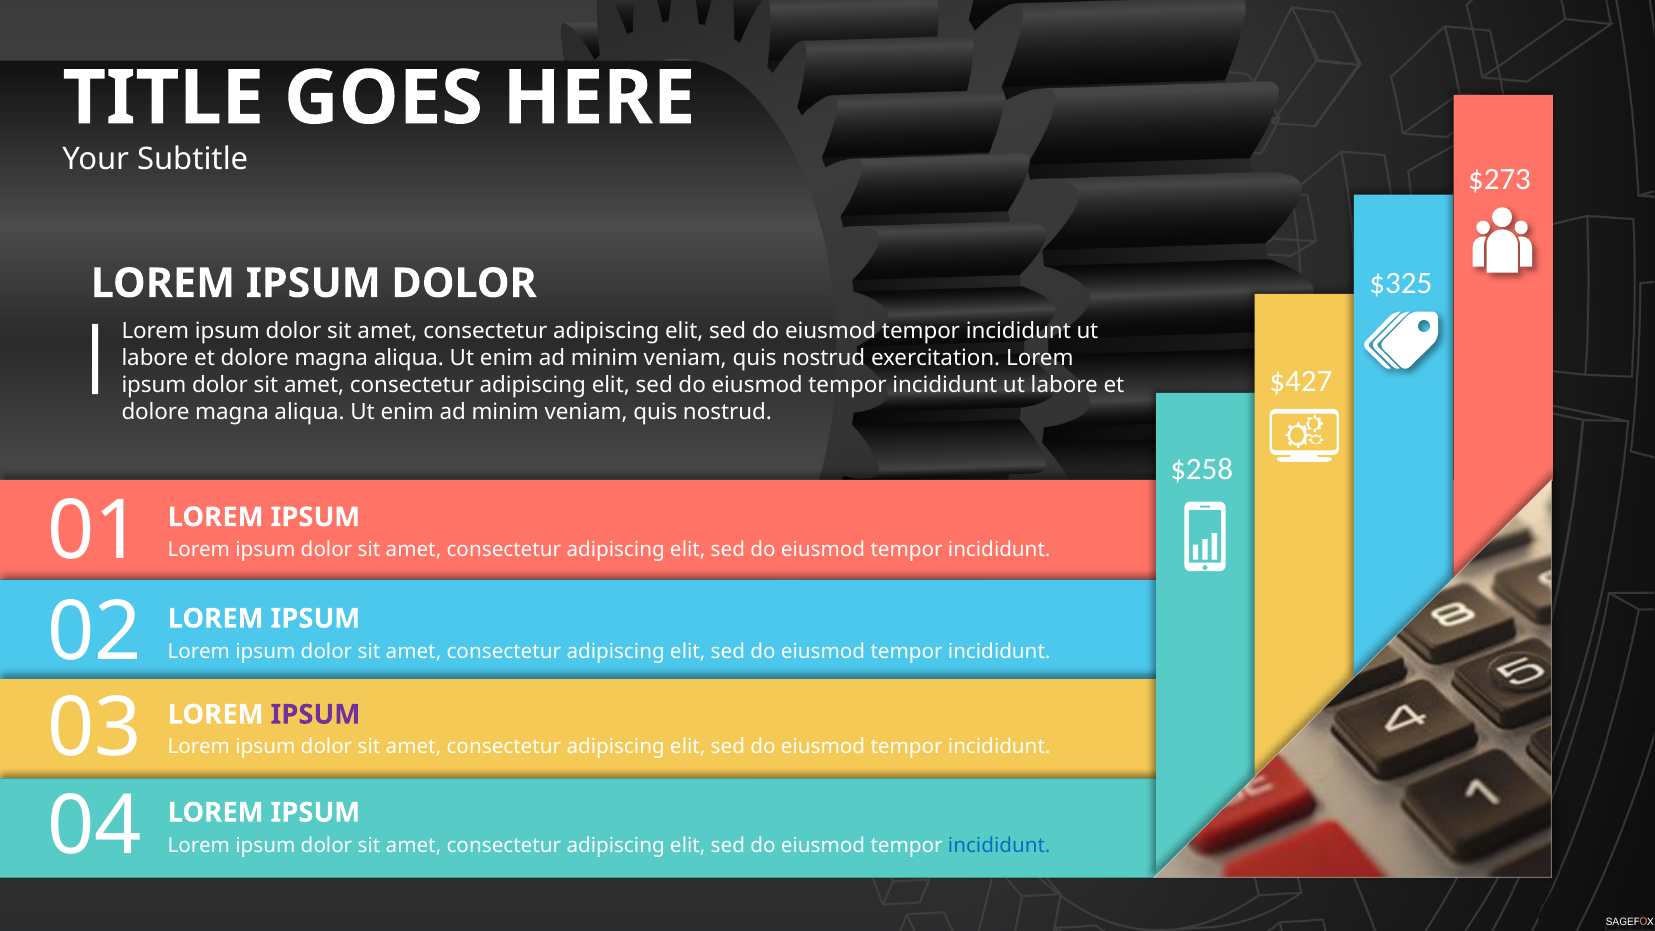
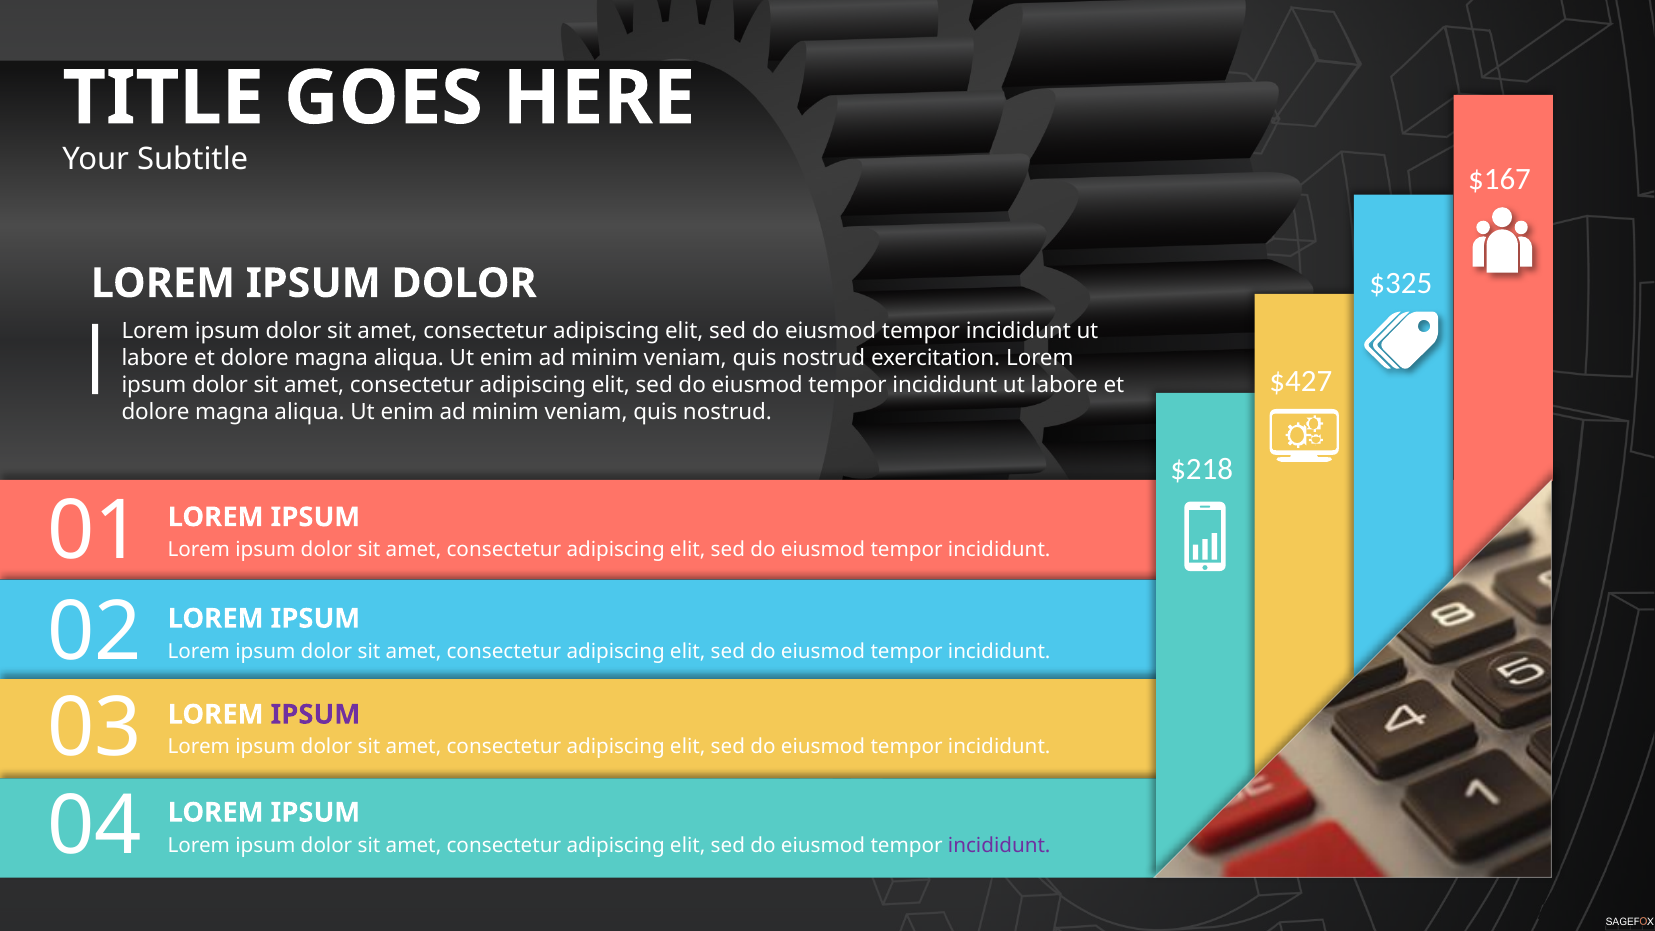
$273: $273 -> $167
$258: $258 -> $218
incididunt at (999, 845) colour: blue -> purple
